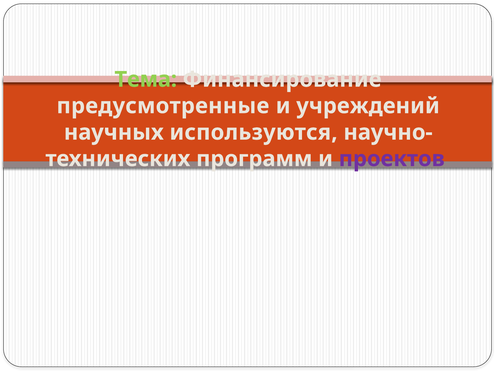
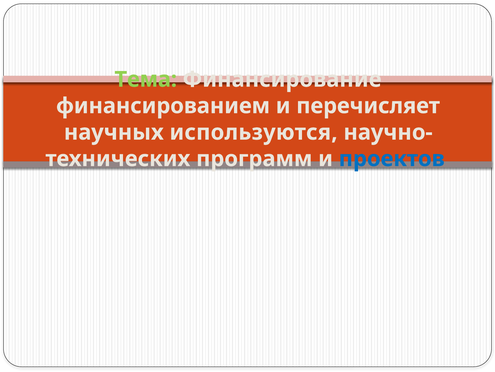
предусмотренные: предусмотренные -> финансированием
учреждений: учреждений -> перечисляет
проектов colour: purple -> blue
